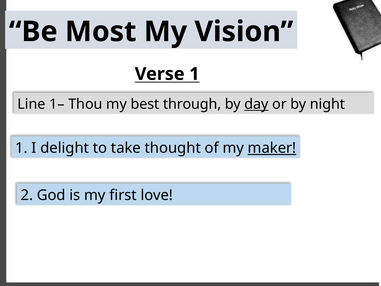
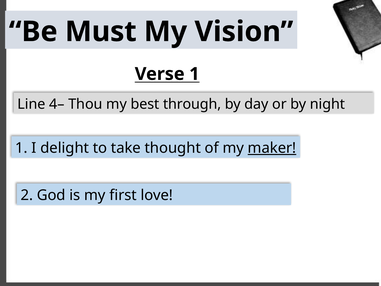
Most: Most -> Must
1–: 1– -> 4–
day underline: present -> none
